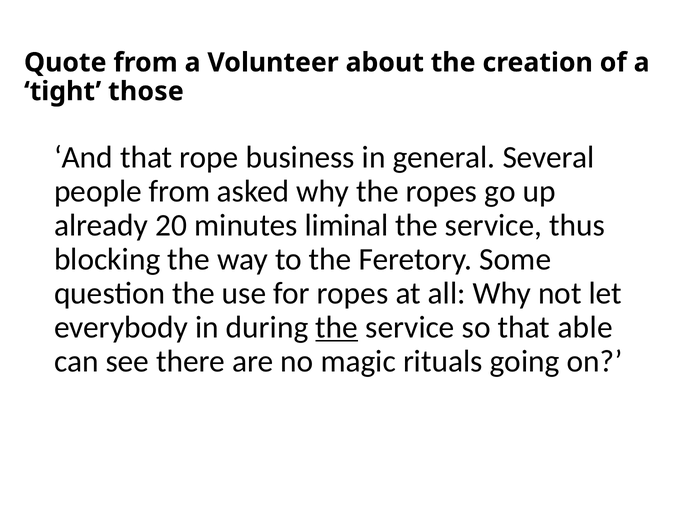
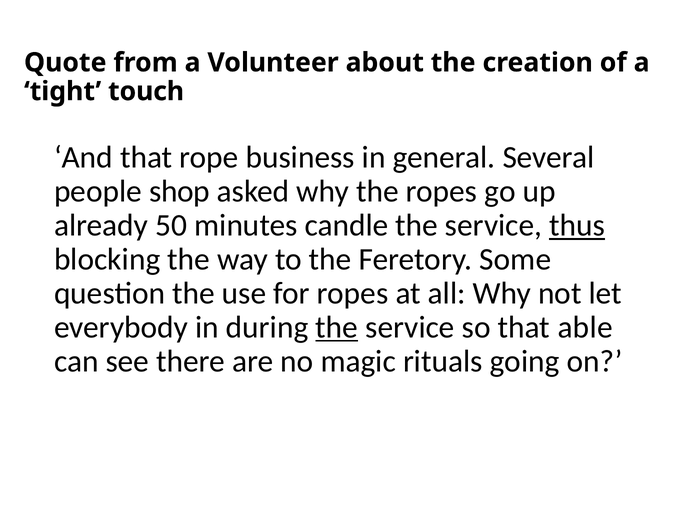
those: those -> touch
people from: from -> shop
20: 20 -> 50
liminal: liminal -> candle
thus underline: none -> present
